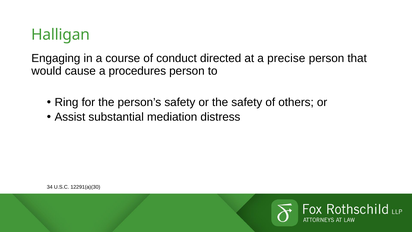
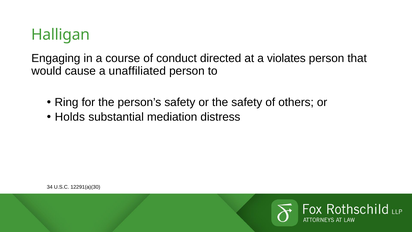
precise: precise -> violates
procedures: procedures -> unaffiliated
Assist: Assist -> Holds
